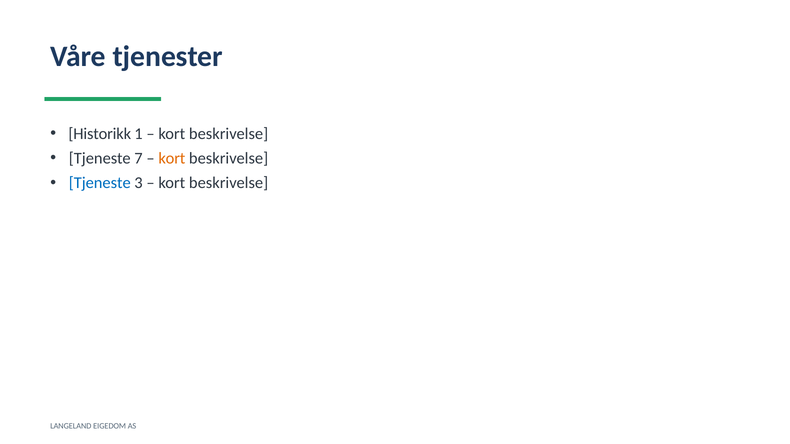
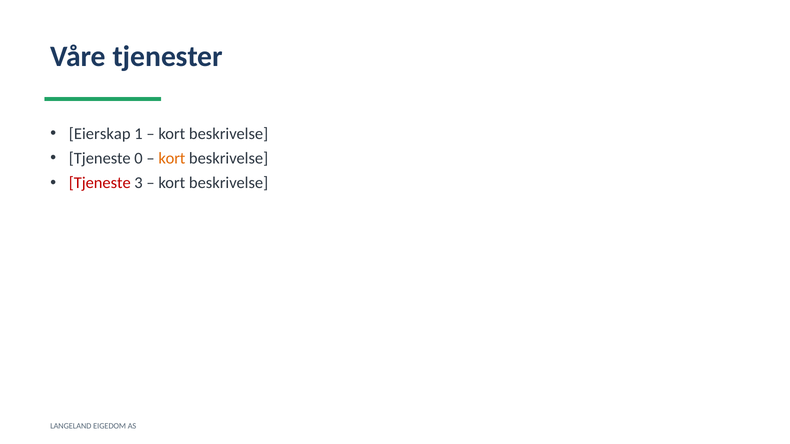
Historikk: Historikk -> Eierskap
7: 7 -> 0
Tjeneste at (100, 183) colour: blue -> red
